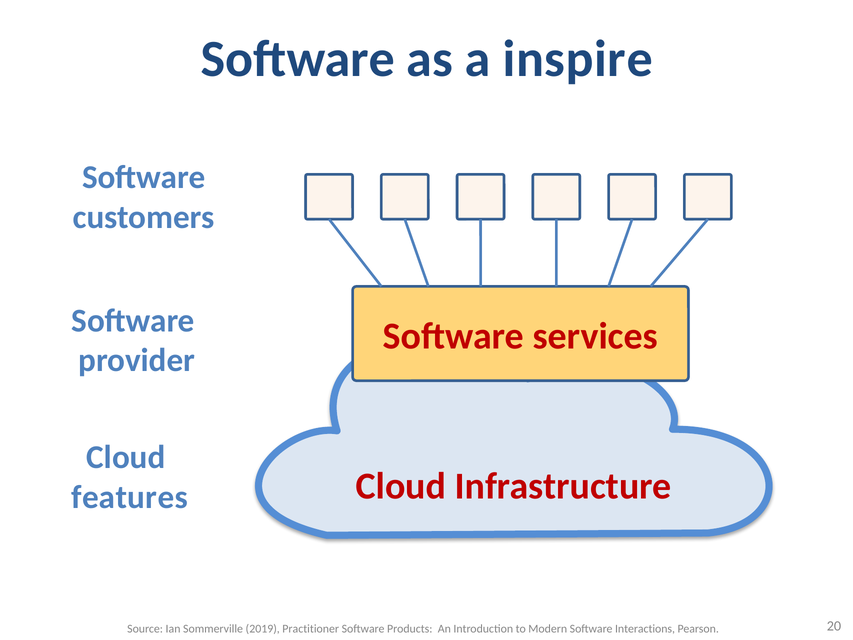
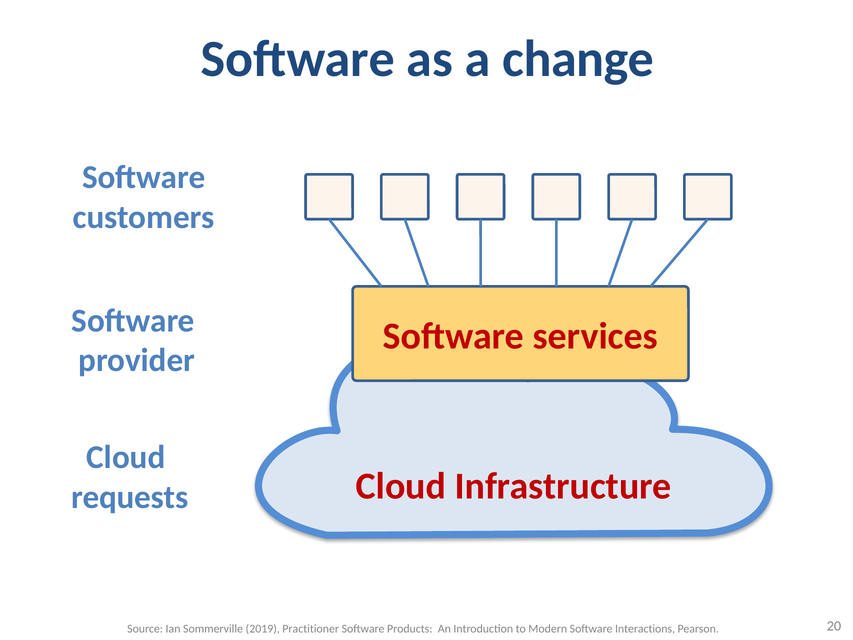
inspire: inspire -> change
features: features -> requests
